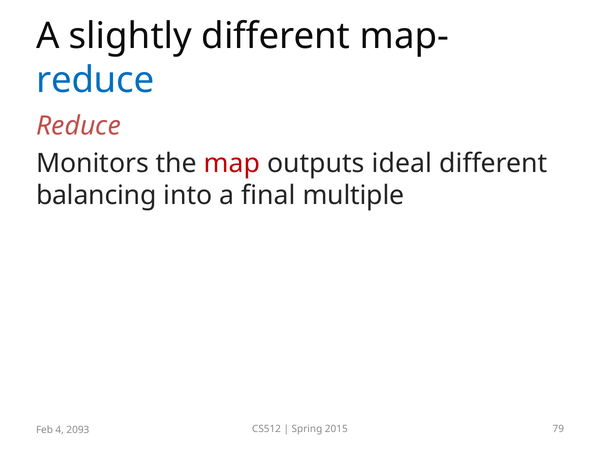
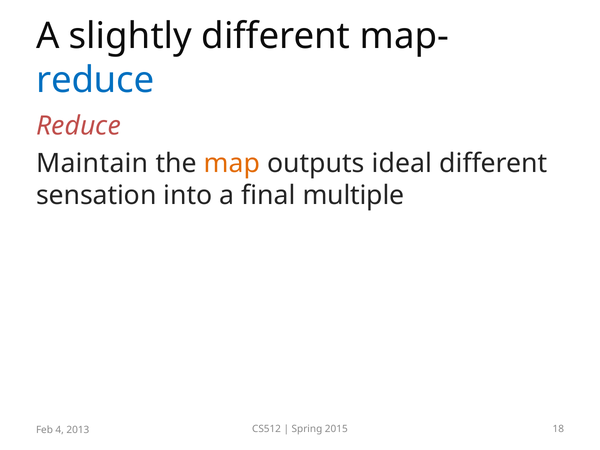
Monitors: Monitors -> Maintain
map colour: red -> orange
balancing: balancing -> sensation
79: 79 -> 18
2093: 2093 -> 2013
